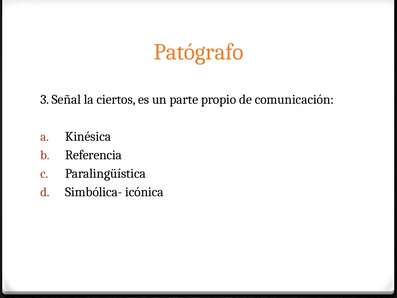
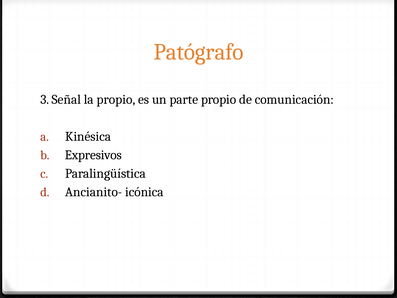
la ciertos: ciertos -> propio
Referencia: Referencia -> Expresivos
Simbólica-: Simbólica- -> Ancianito-
